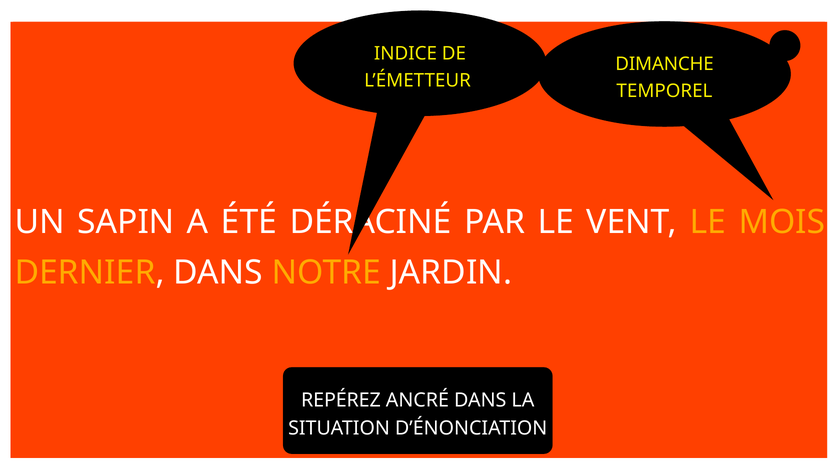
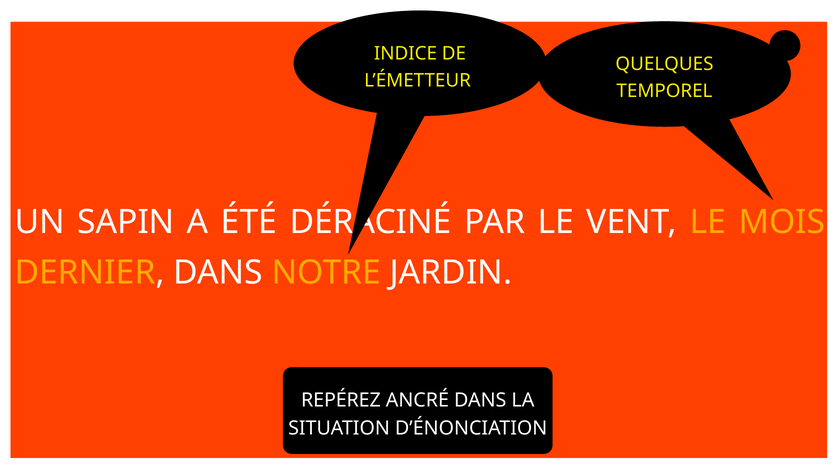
DIMANCHE: DIMANCHE -> QUELQUES
